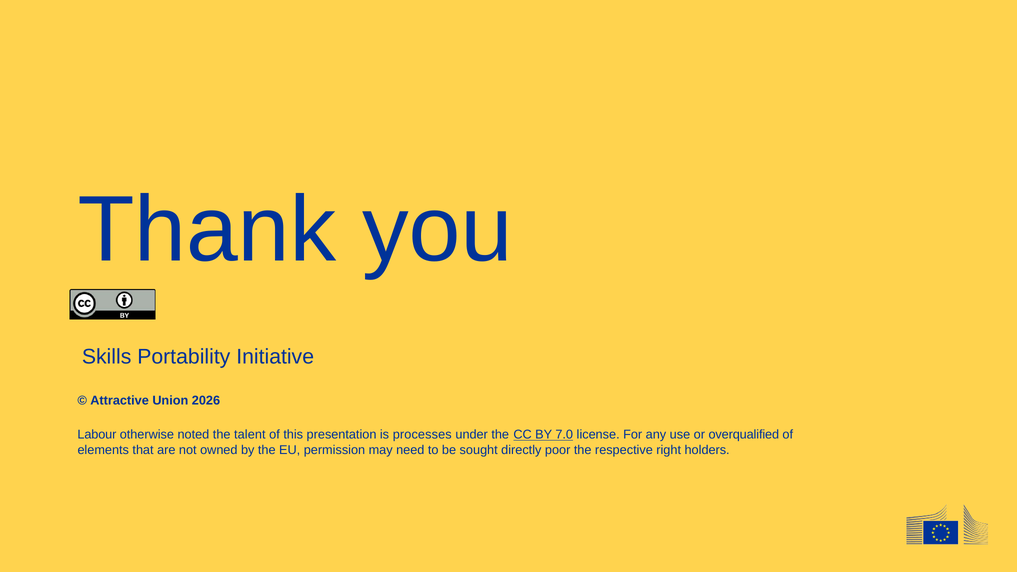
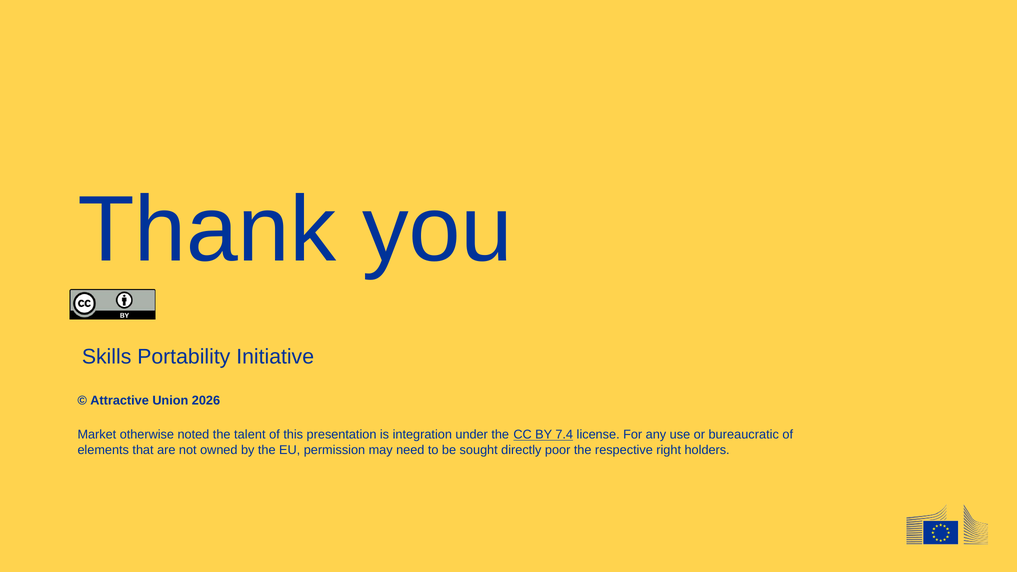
Labour: Labour -> Market
processes: processes -> integration
7.0: 7.0 -> 7.4
overqualified: overqualified -> bureaucratic
